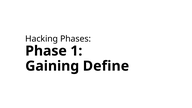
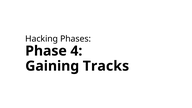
1: 1 -> 4
Define: Define -> Tracks
